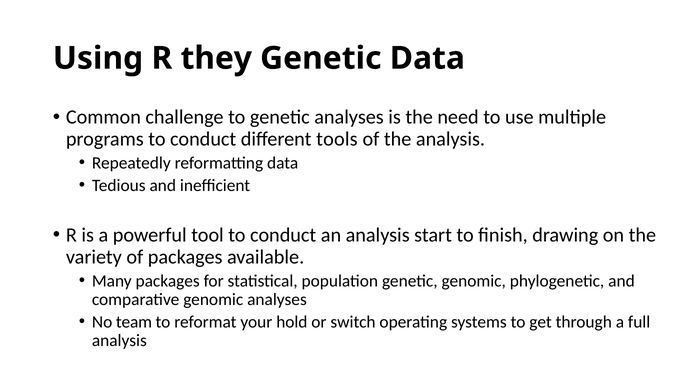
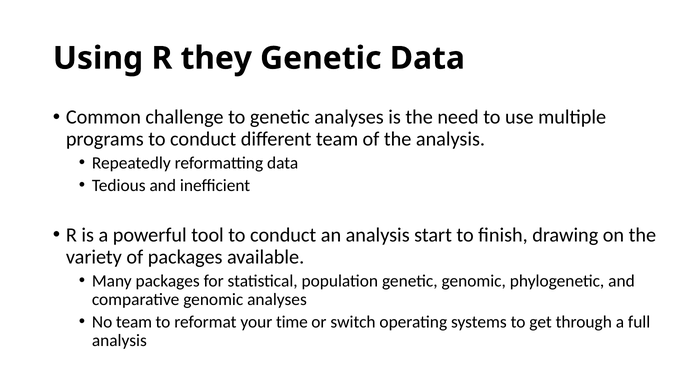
different tools: tools -> team
hold: hold -> time
